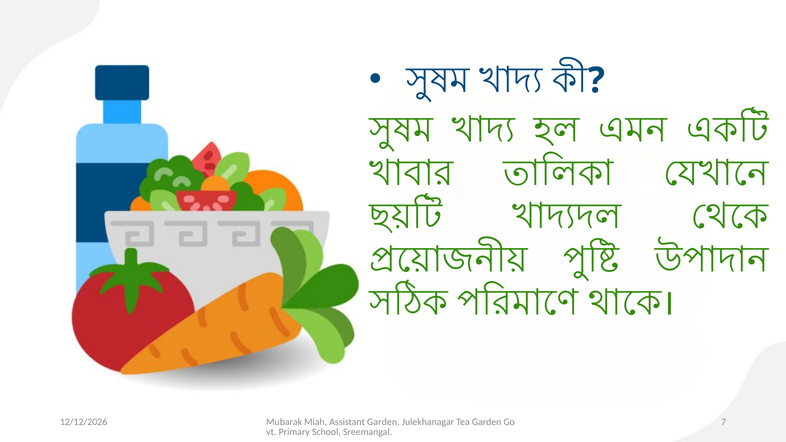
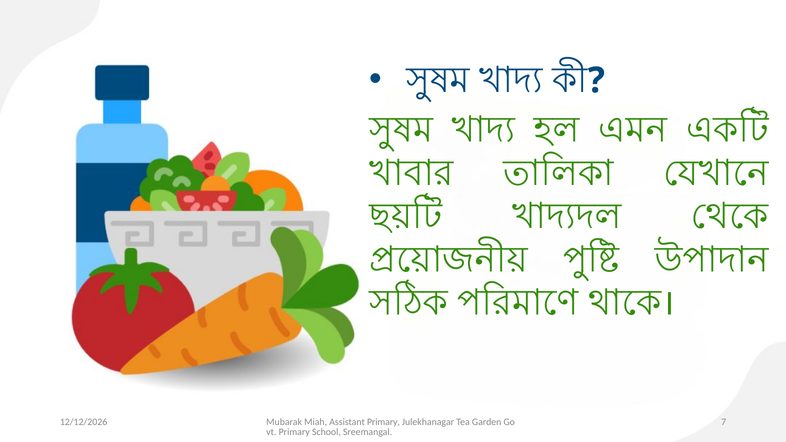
Assistant Garden: Garden -> Primary
